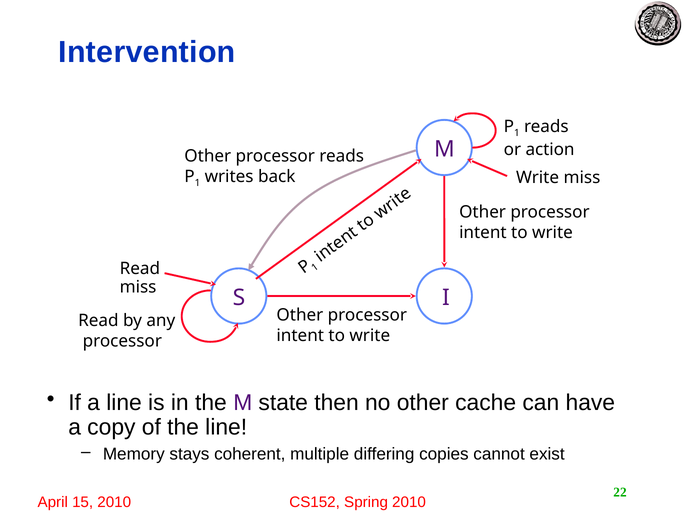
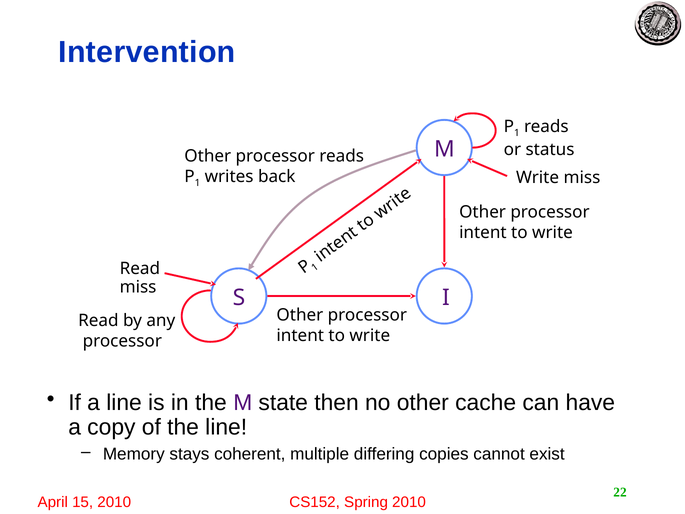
action: action -> status
